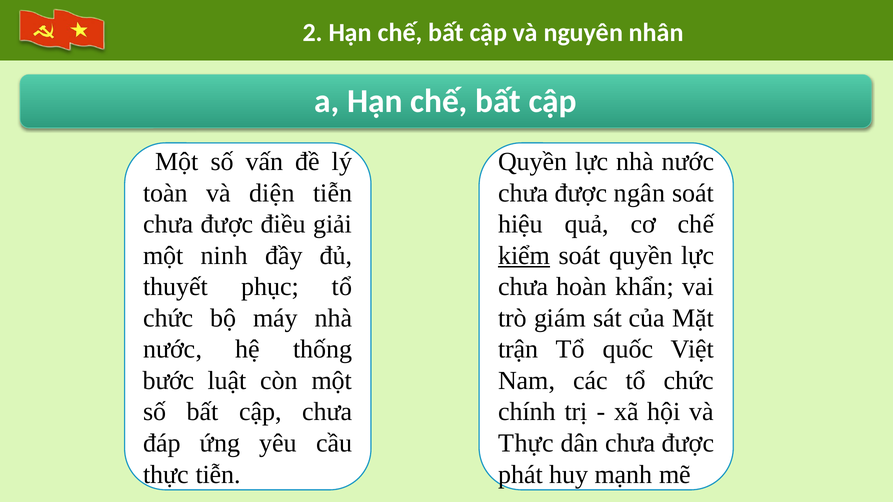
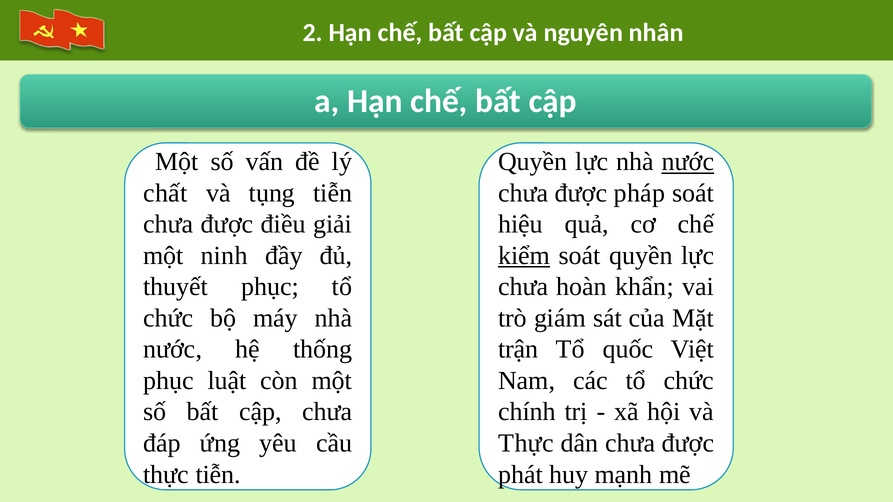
nước at (688, 162) underline: none -> present
toàn: toàn -> chất
diện: diện -> tụng
ngân: ngân -> pháp
bước at (169, 381): bước -> phục
